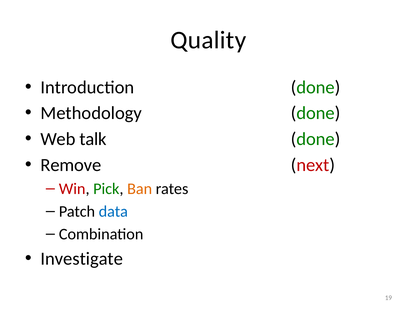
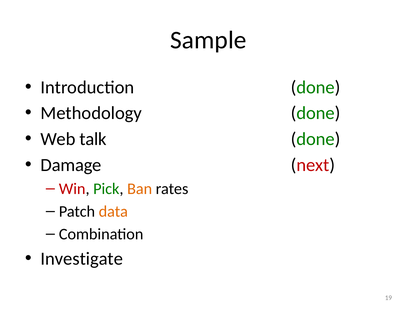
Quality: Quality -> Sample
Remove: Remove -> Damage
data colour: blue -> orange
